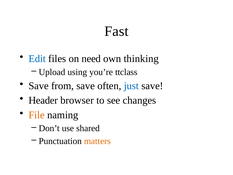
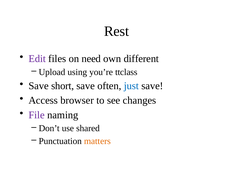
Fast: Fast -> Rest
Edit colour: blue -> purple
thinking: thinking -> different
from: from -> short
Header: Header -> Access
File colour: orange -> purple
